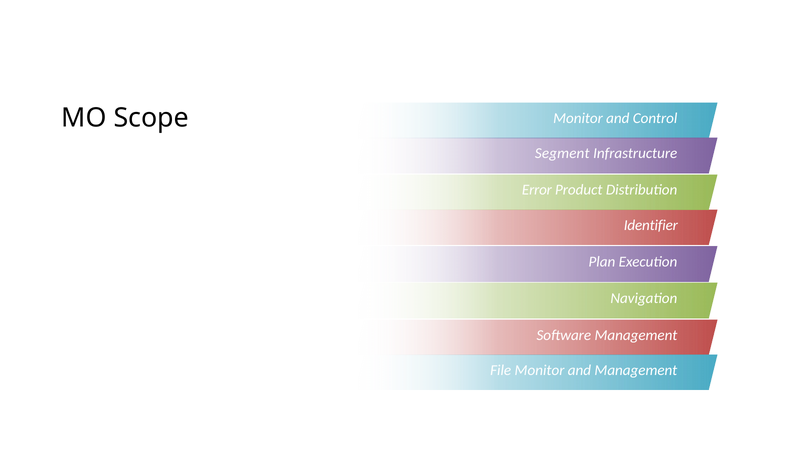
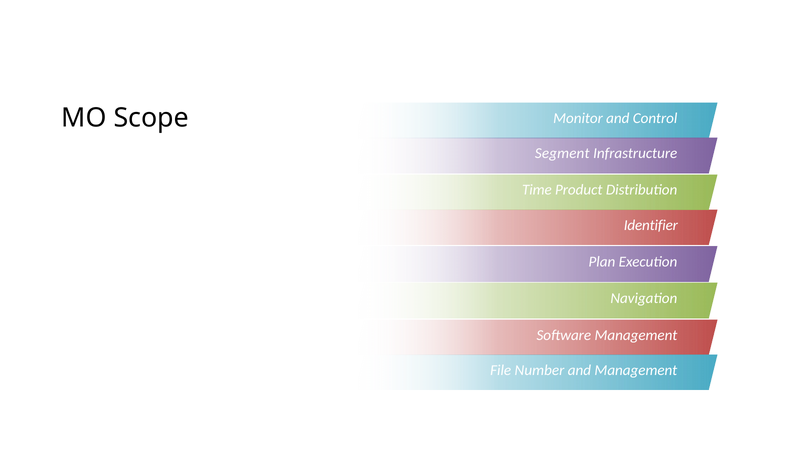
Error: Error -> Time
File Monitor: Monitor -> Number
